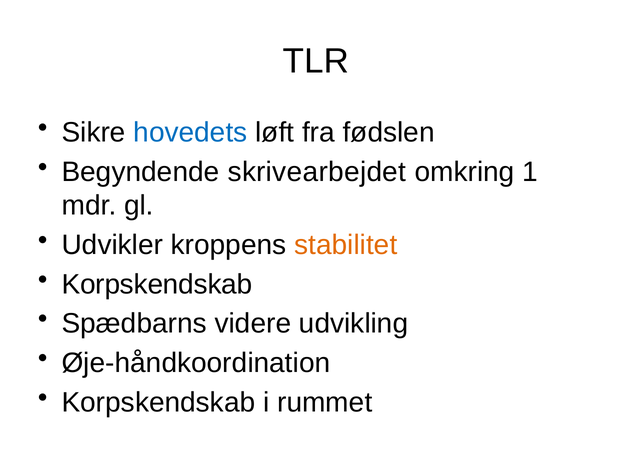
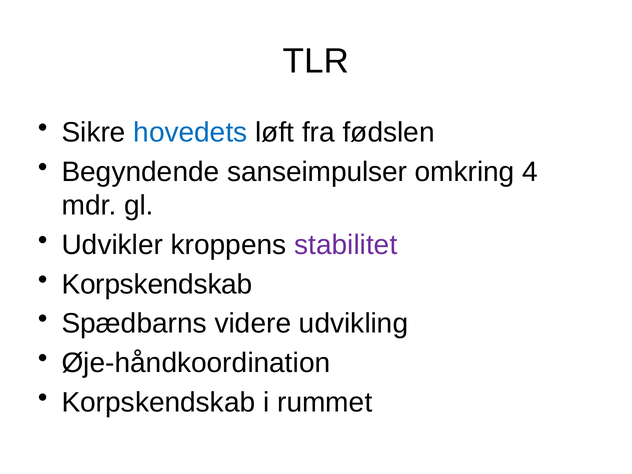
skrivearbejdet: skrivearbejdet -> sanseimpulser
1: 1 -> 4
stabilitet colour: orange -> purple
